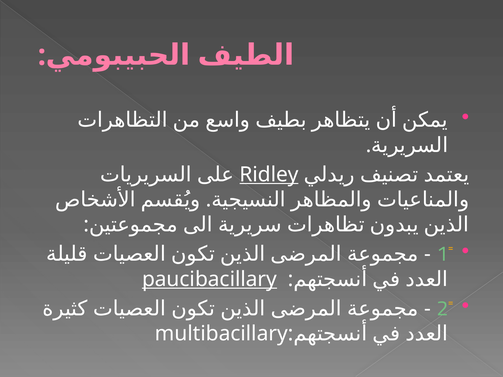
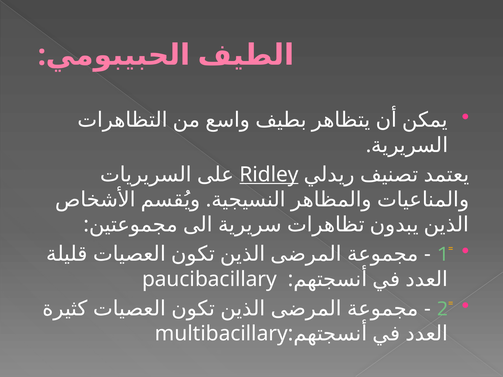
paucibacillary underline: present -> none
